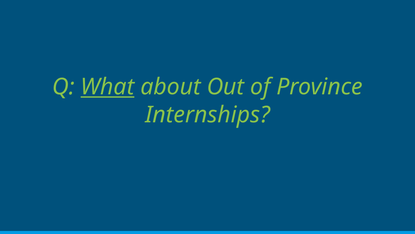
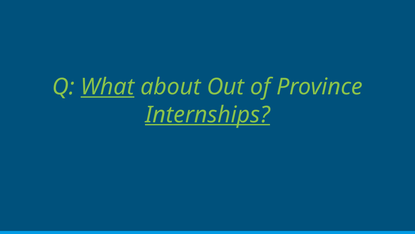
Internships underline: none -> present
